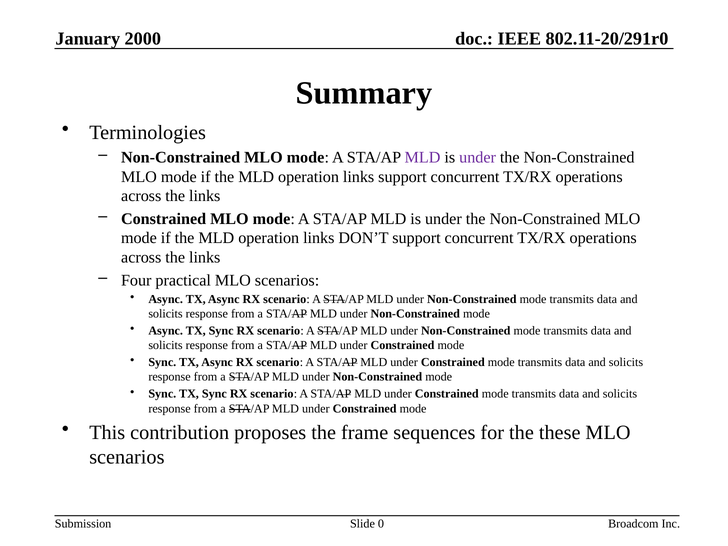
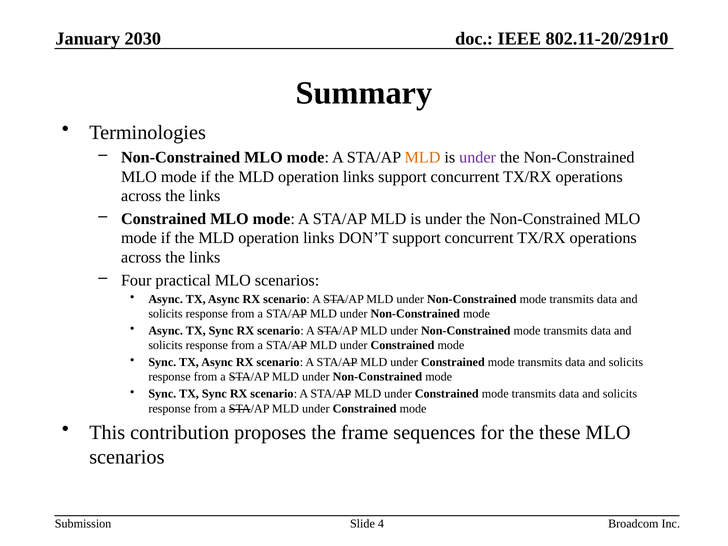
2000: 2000 -> 2030
MLD at (423, 157) colour: purple -> orange
0: 0 -> 4
